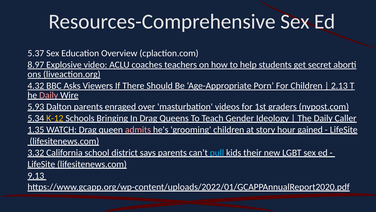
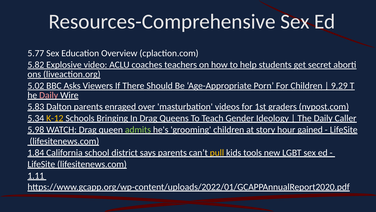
5.37: 5.37 -> 5.77
8.97: 8.97 -> 5.82
4.32: 4.32 -> 5.02
2.13: 2.13 -> 9.29
5.93: 5.93 -> 5.83
1.35: 1.35 -> 5.98
admits colour: pink -> light green
3.32: 3.32 -> 1.84
pull colour: light blue -> yellow
their: their -> tools
9.13: 9.13 -> 1.11
